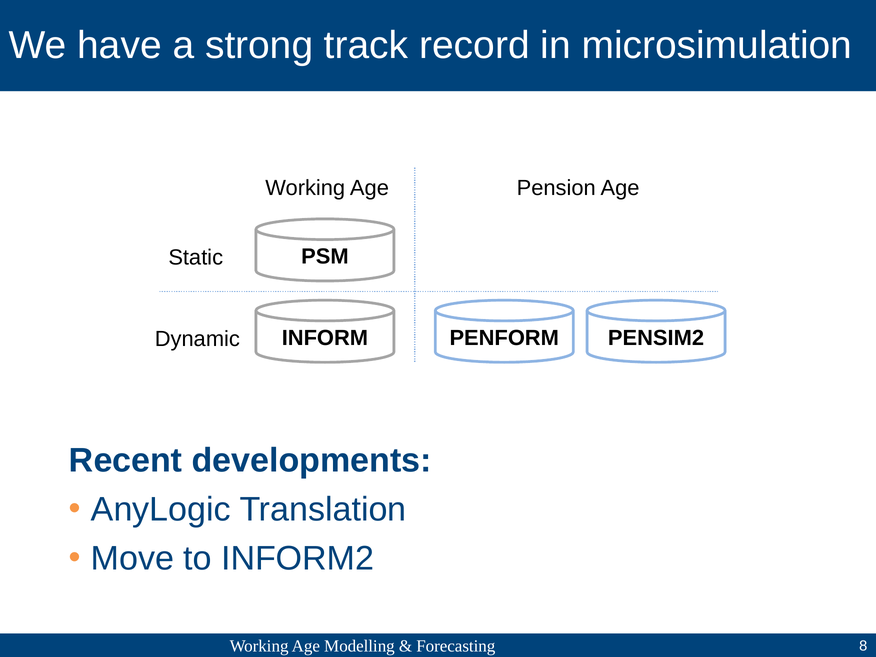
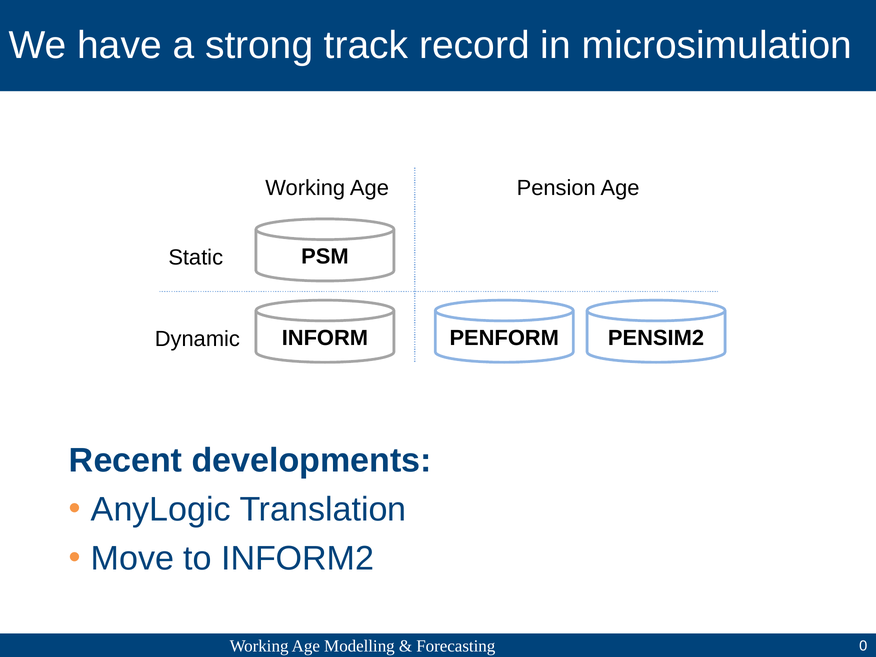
8: 8 -> 0
